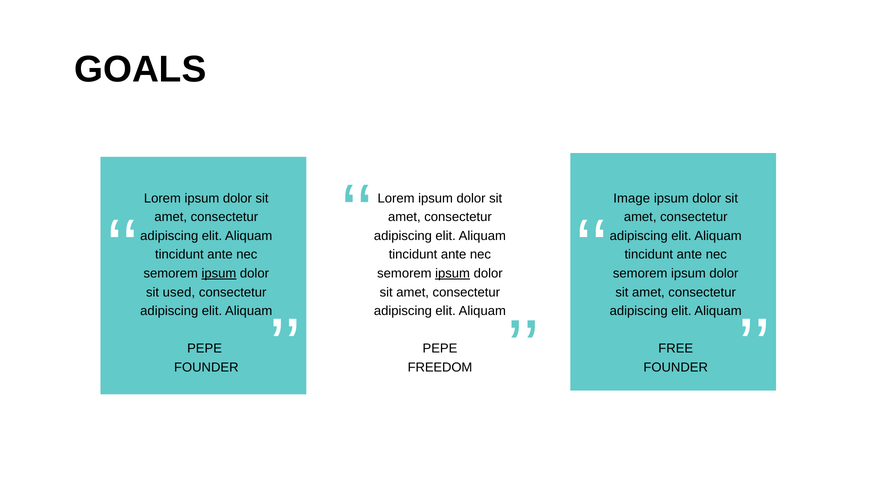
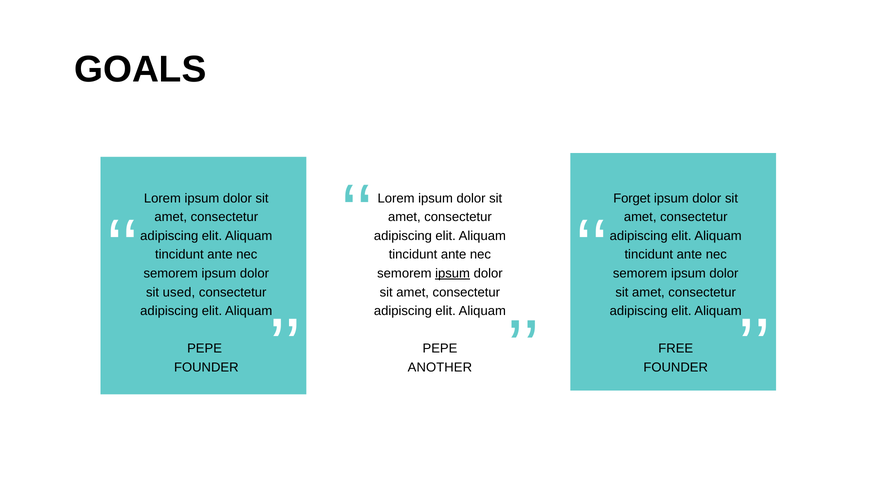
Image: Image -> Forget
ipsum at (219, 273) underline: present -> none
FREEDOM: FREEDOM -> ANOTHER
